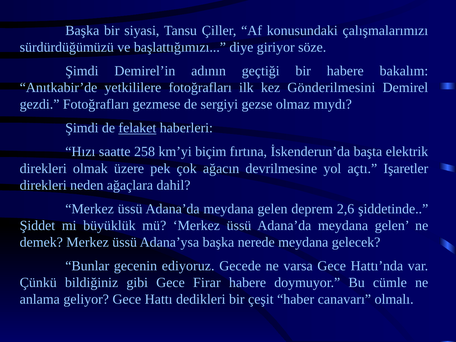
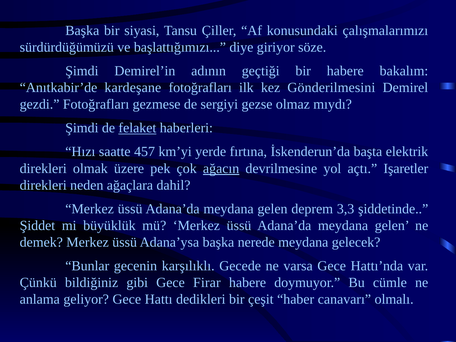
yetkililere: yetkililere -> kardeşane
258: 258 -> 457
biçim: biçim -> yerde
ağacın underline: none -> present
2,6: 2,6 -> 3,3
ediyoruz: ediyoruz -> karşılıklı
